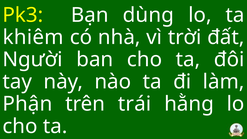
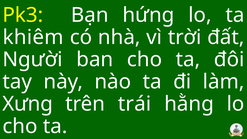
dùng: dùng -> hứng
Phận: Phận -> Xưng
